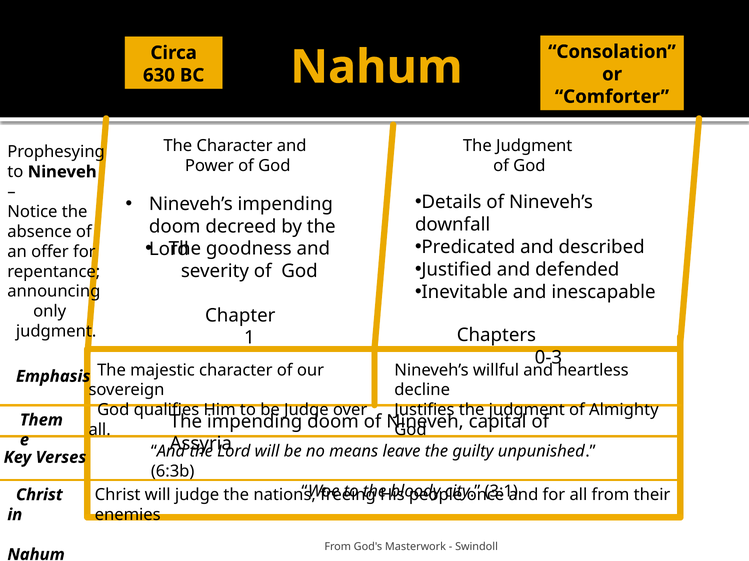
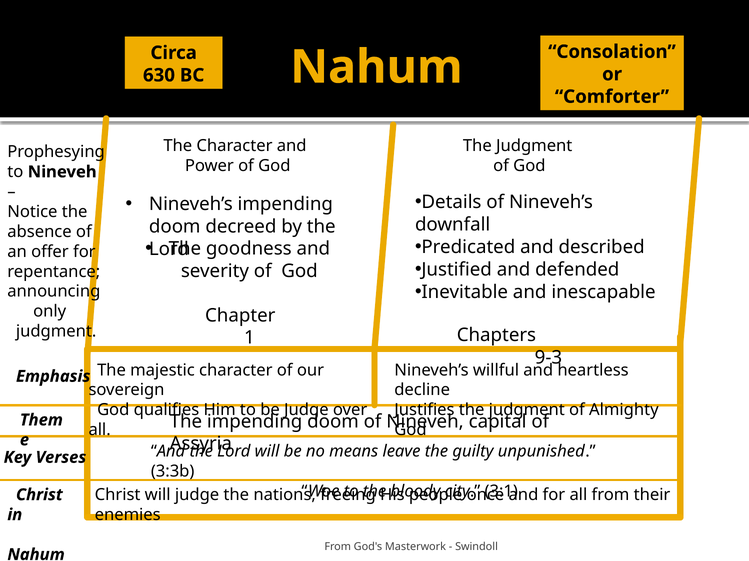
0-3: 0-3 -> 9-3
6:3b: 6:3b -> 3:3b
